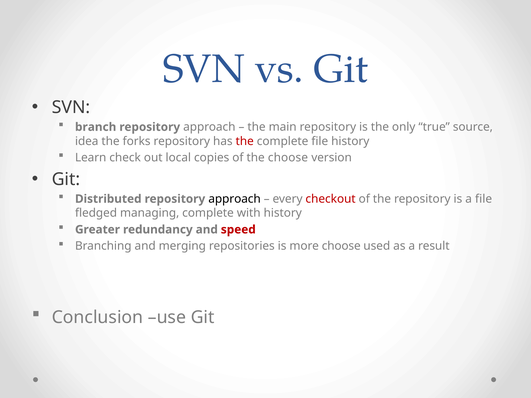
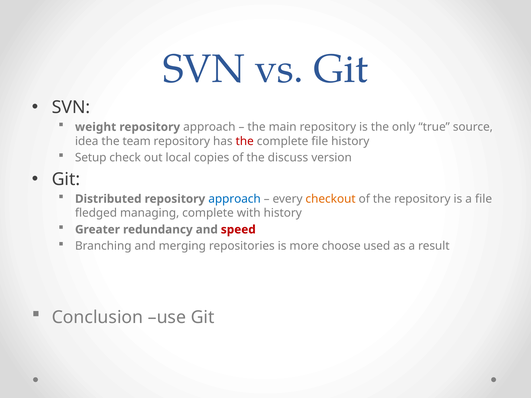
branch: branch -> weight
forks: forks -> team
Learn: Learn -> Setup
the choose: choose -> discuss
approach at (235, 199) colour: black -> blue
checkout colour: red -> orange
